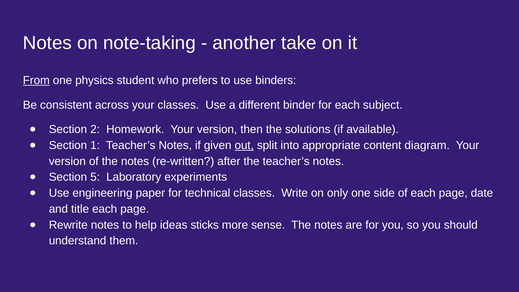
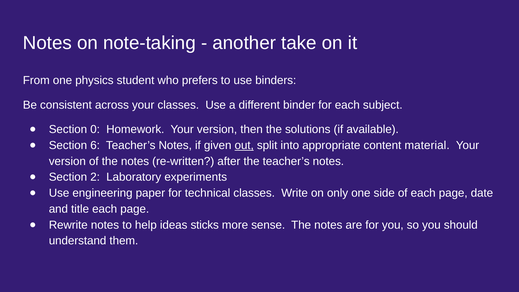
From underline: present -> none
2: 2 -> 0
1: 1 -> 6
diagram: diagram -> material
5: 5 -> 2
